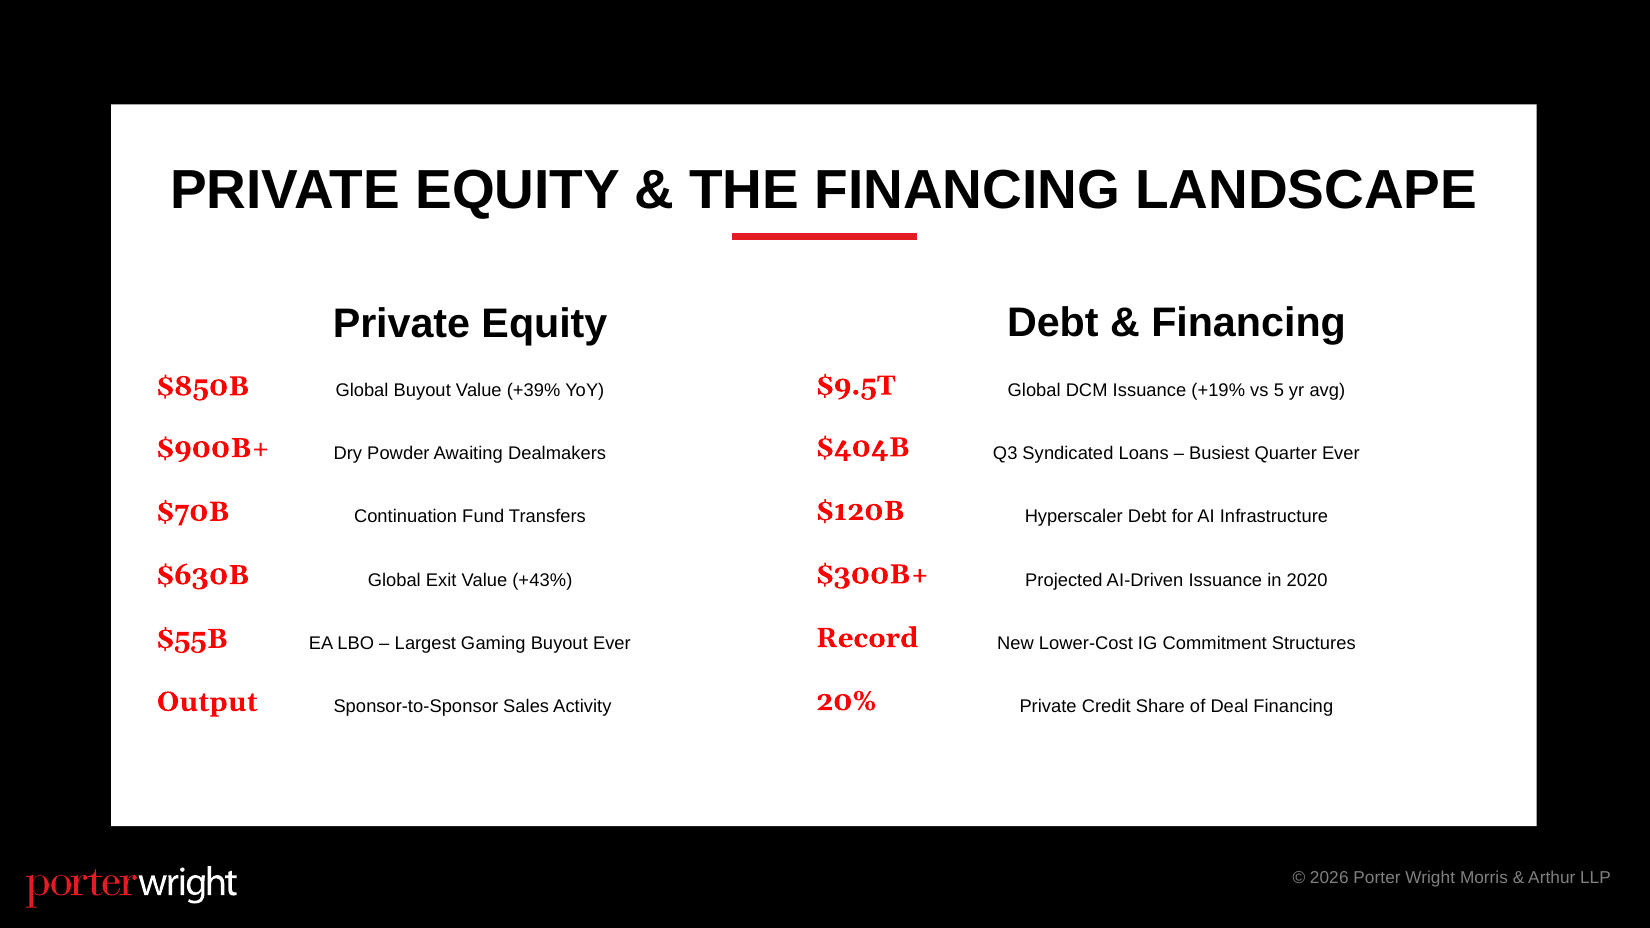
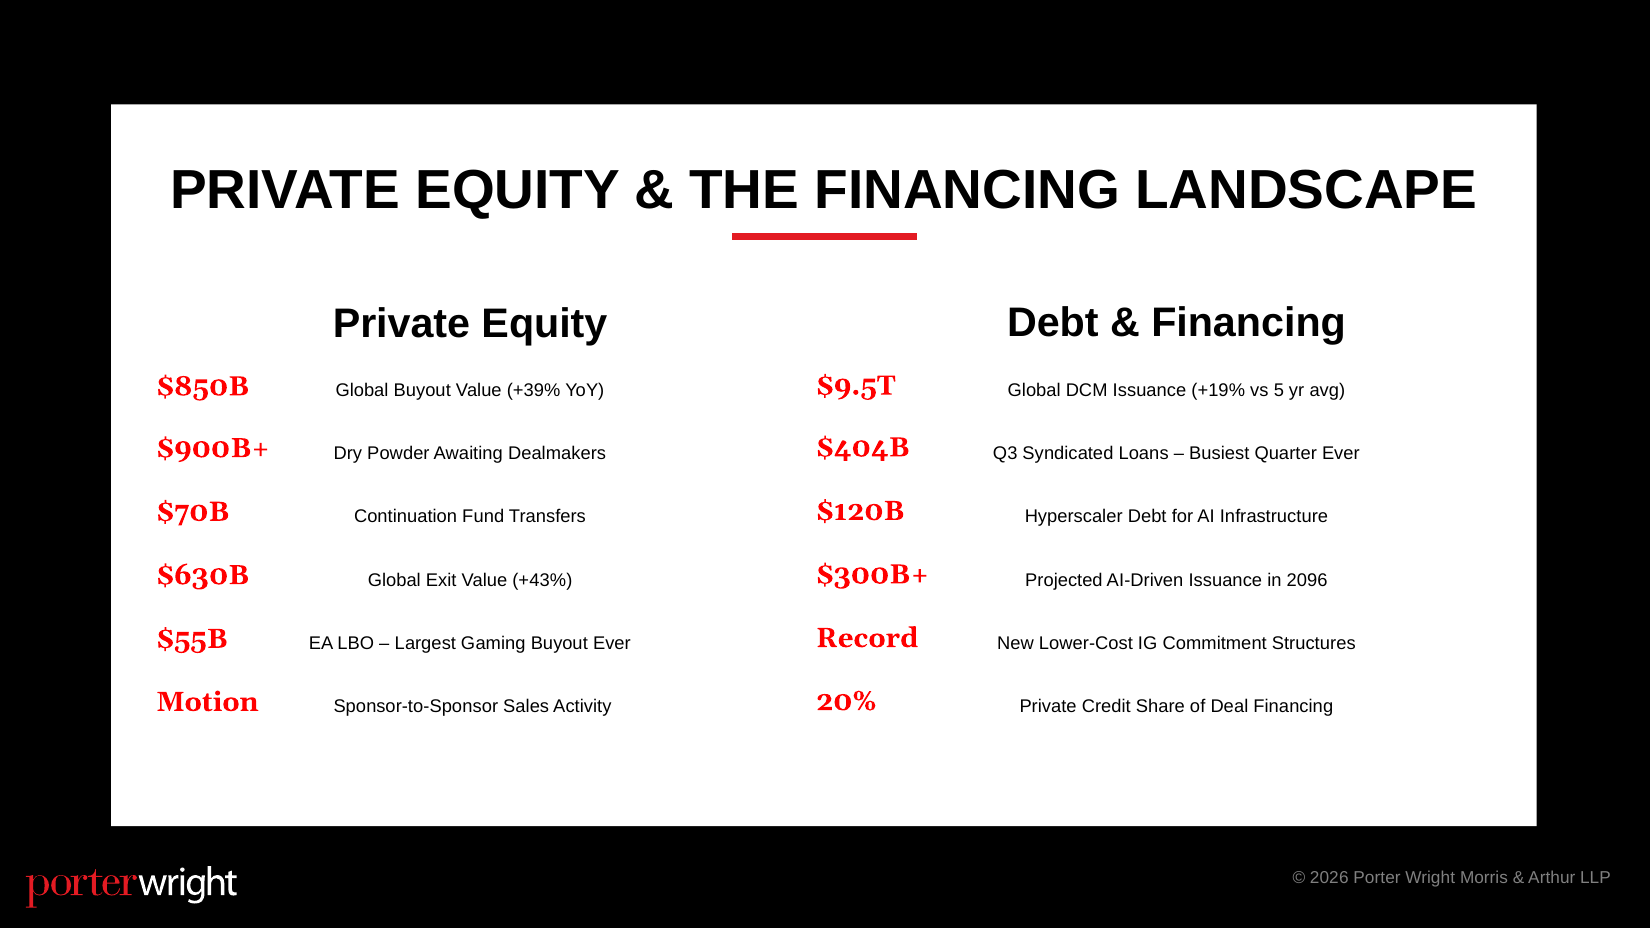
2020: 2020 -> 2096
Output: Output -> Motion
